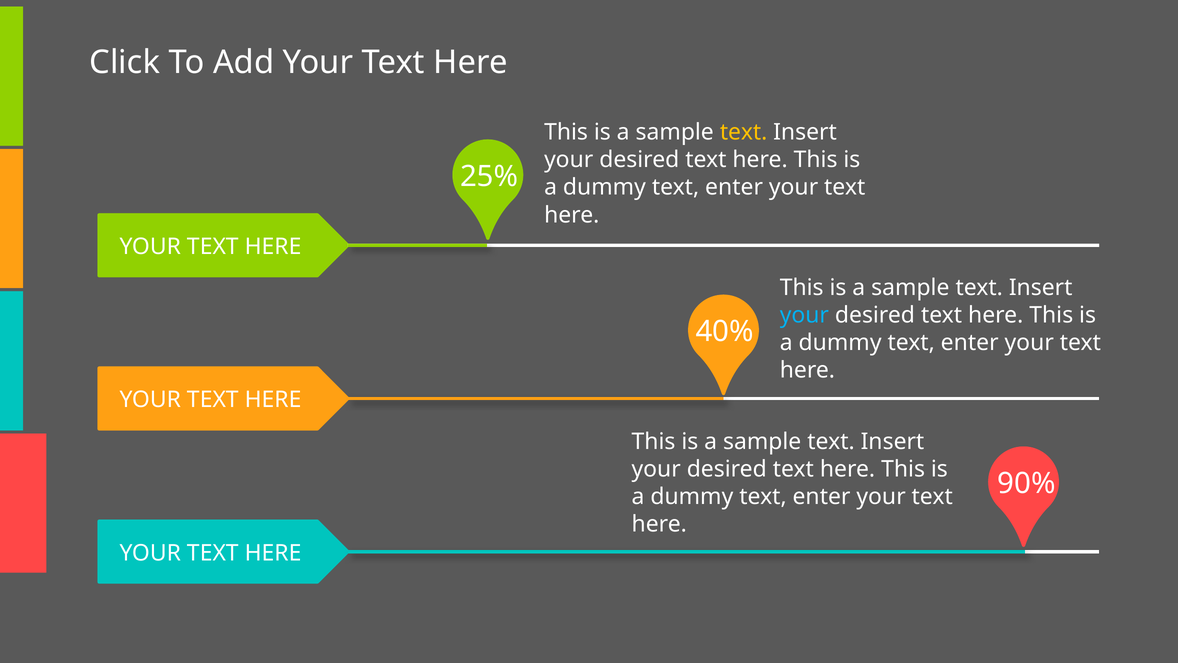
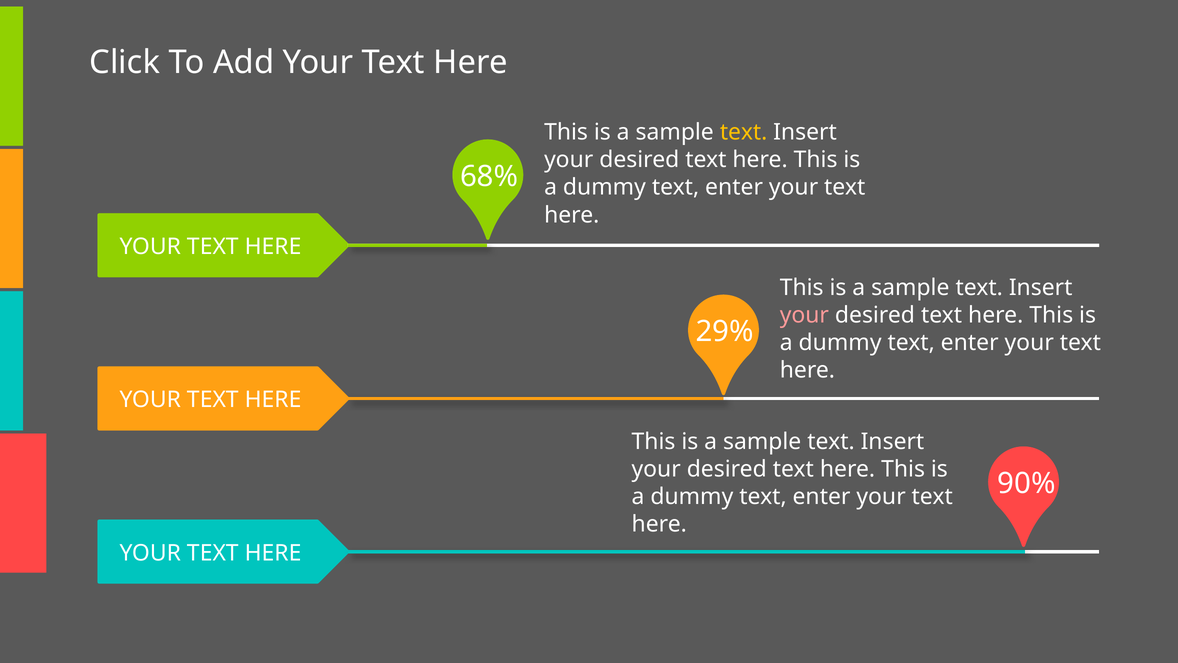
25%: 25% -> 68%
your at (804, 315) colour: light blue -> pink
40%: 40% -> 29%
